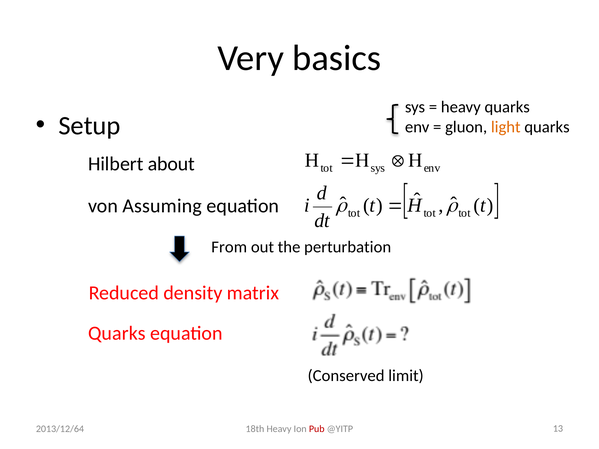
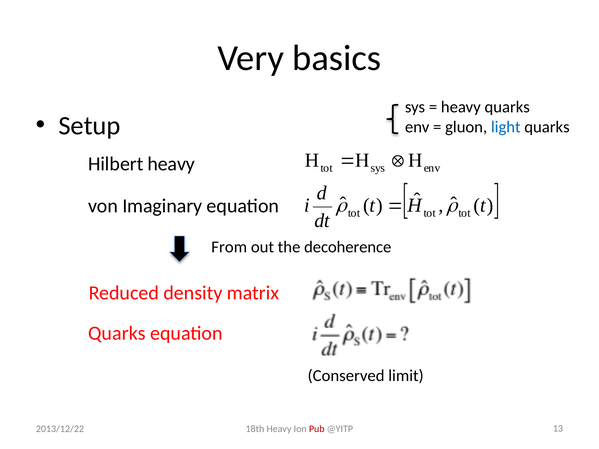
light colour: orange -> blue
Hilbert about: about -> heavy
Assuming: Assuming -> Imaginary
perturbation: perturbation -> decoherence
2013/12/64: 2013/12/64 -> 2013/12/22
